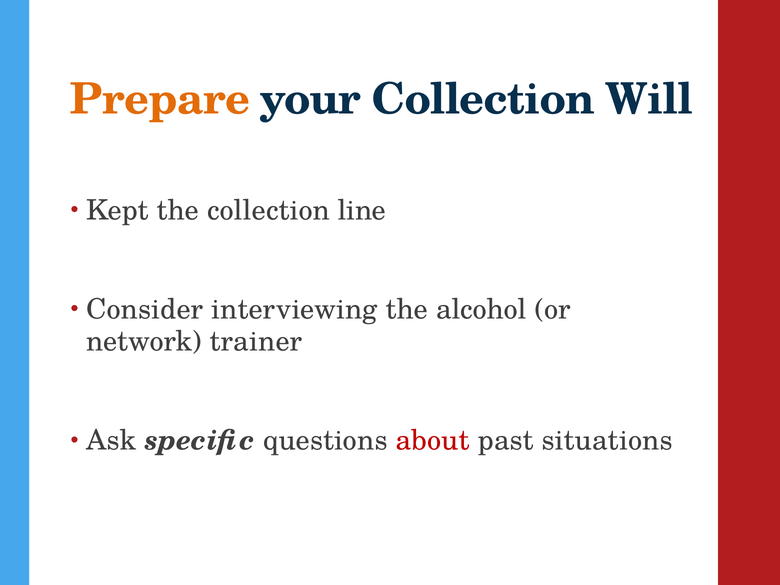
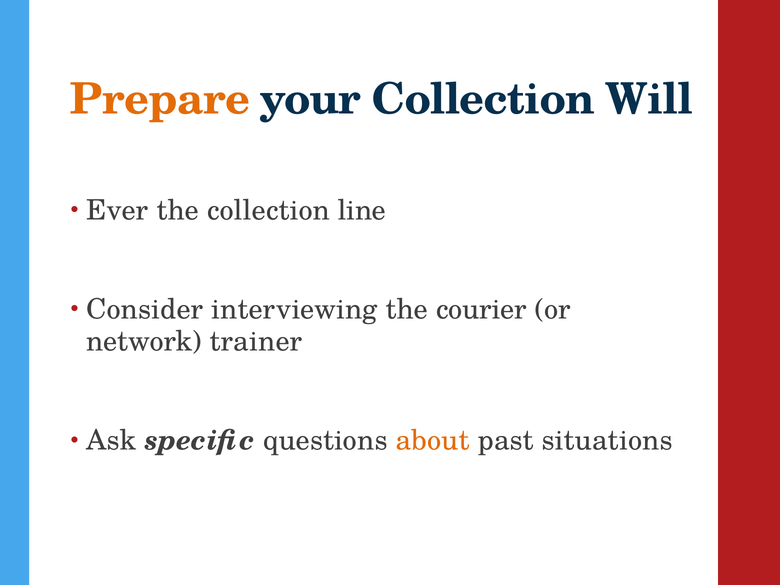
Kept: Kept -> Ever
alcohol: alcohol -> courier
about colour: red -> orange
